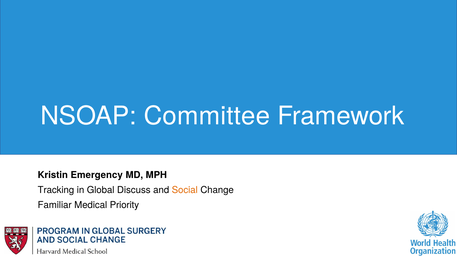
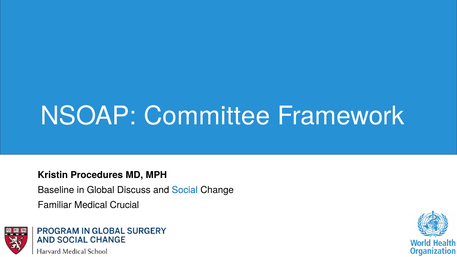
Emergency: Emergency -> Procedures
Tracking: Tracking -> Baseline
Social colour: orange -> blue
Priority: Priority -> Crucial
